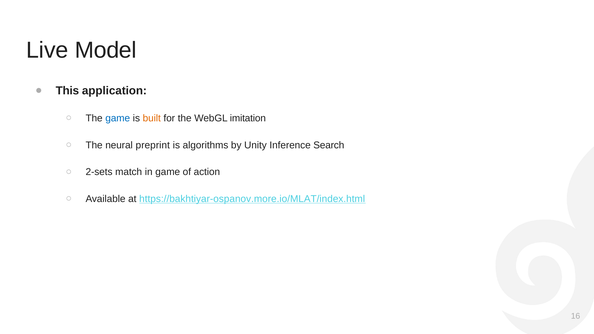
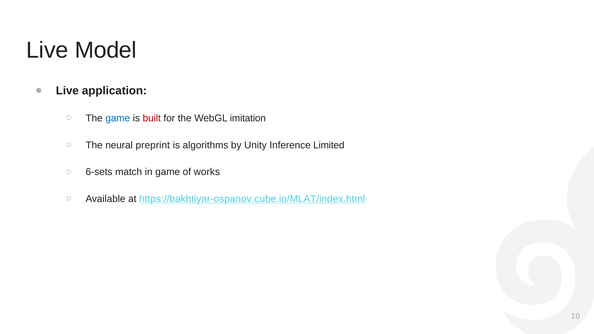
This at (67, 91): This -> Live
built colour: orange -> red
Search: Search -> Limited
2-sets: 2-sets -> 6-sets
action: action -> works
https://bakhtiyar-ospanov.more.io/MLAT/index.html: https://bakhtiyar-ospanov.more.io/MLAT/index.html -> https://bakhtiyar-ospanov.cube.io/MLAT/index.html
